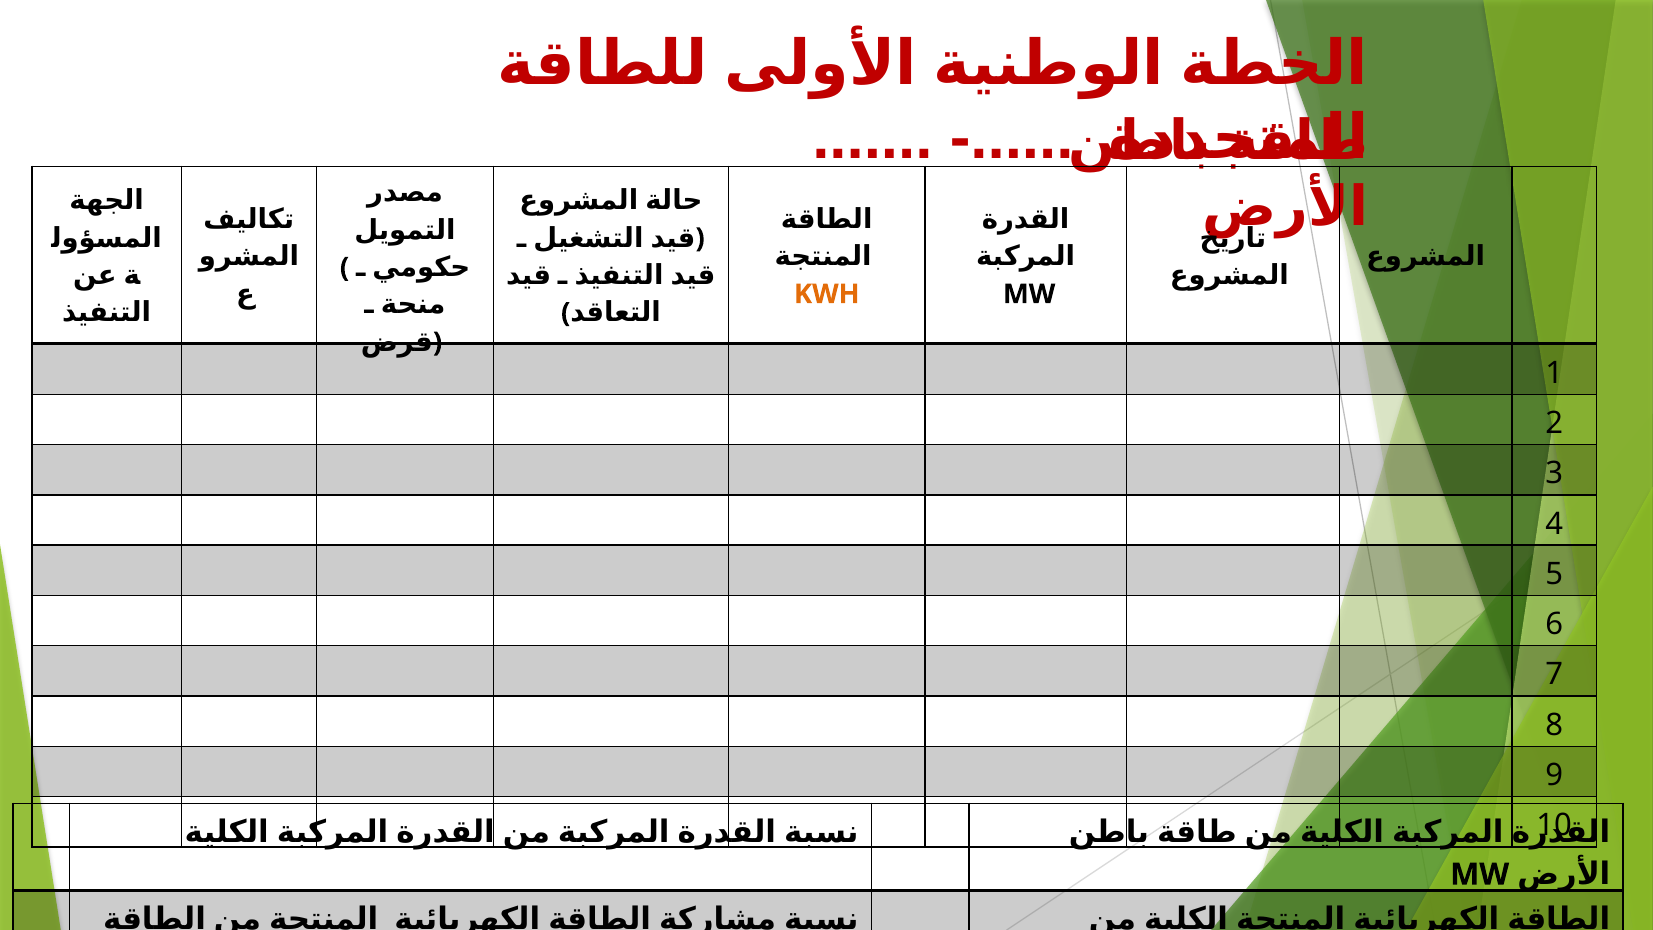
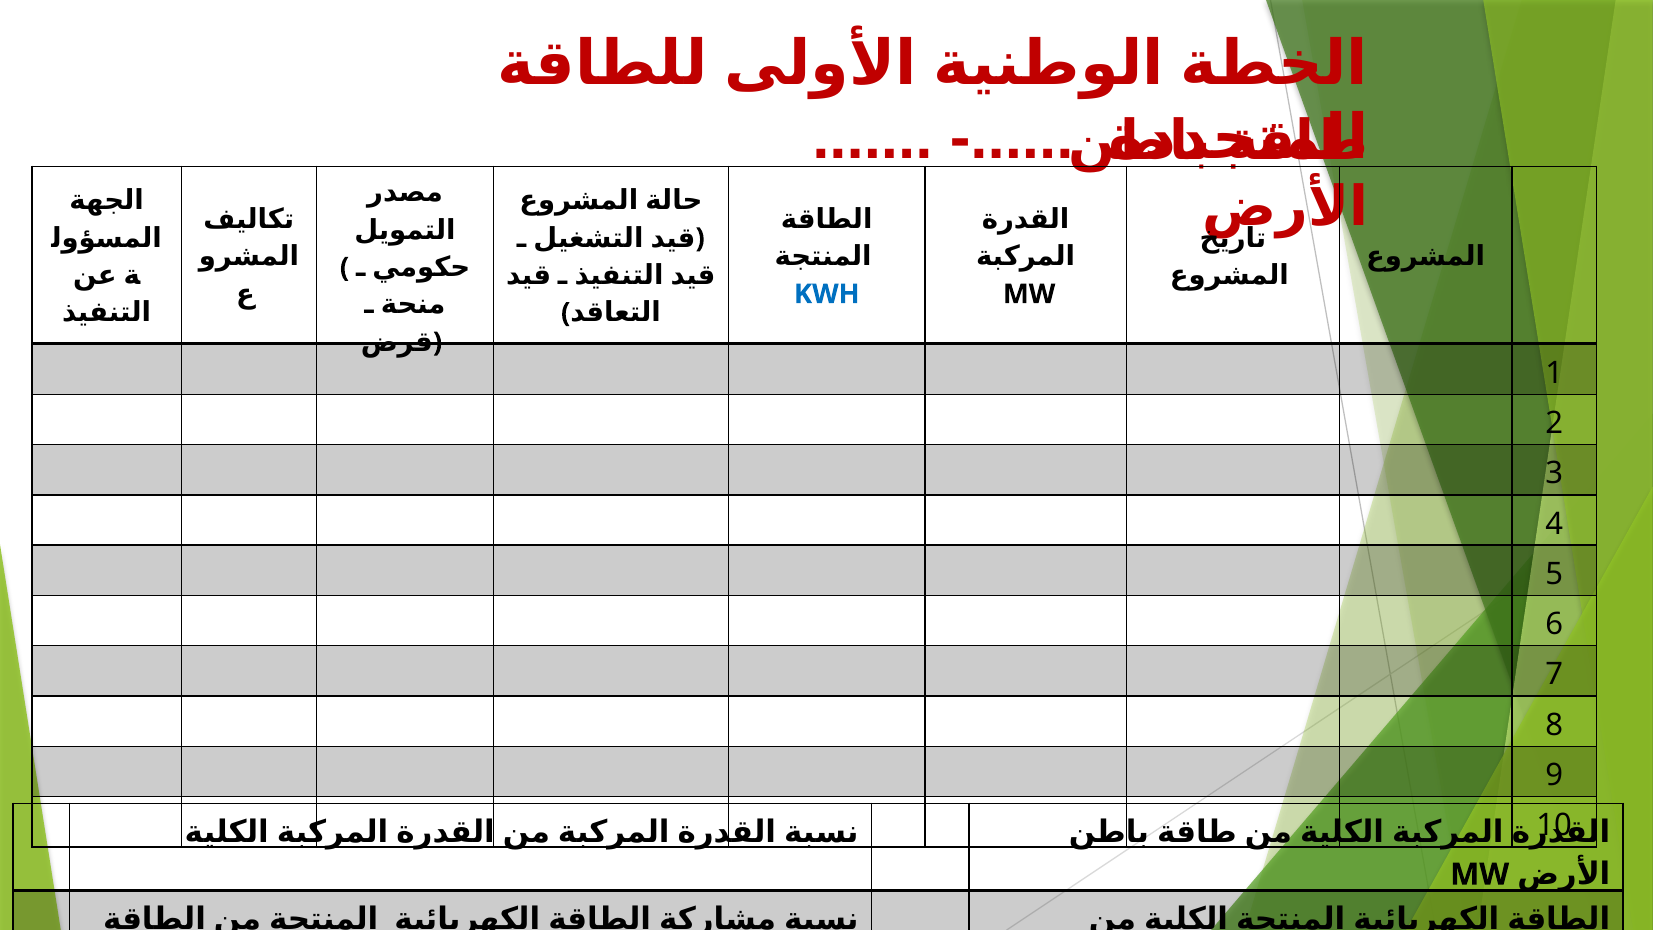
KWH at (827, 294) colour: orange -> blue
